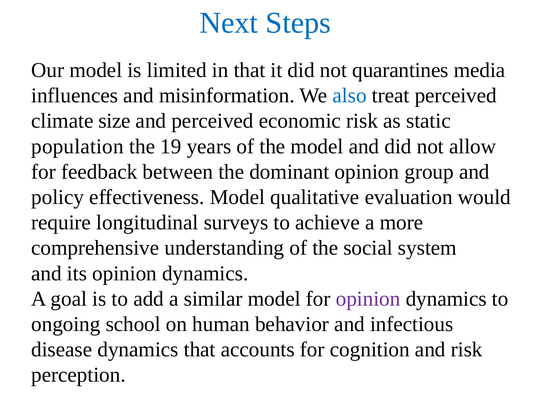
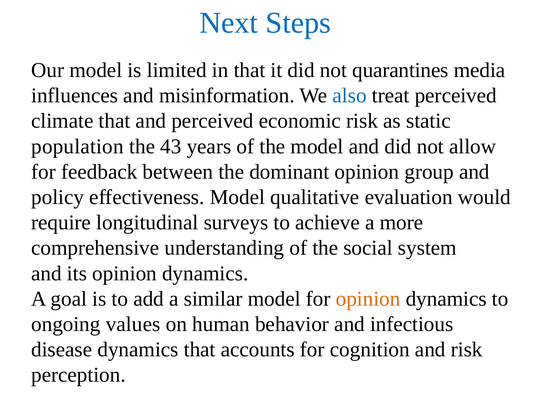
climate size: size -> that
19: 19 -> 43
opinion at (368, 299) colour: purple -> orange
school: school -> values
